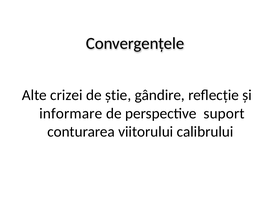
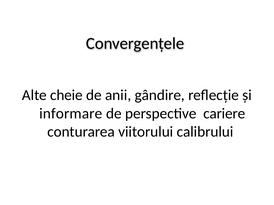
crizei: crizei -> cheie
știe: știe -> anii
suport: suport -> cariere
